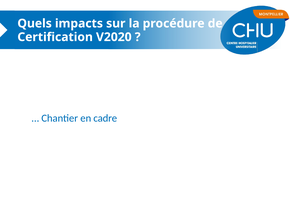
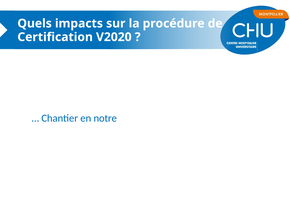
cadre: cadre -> notre
